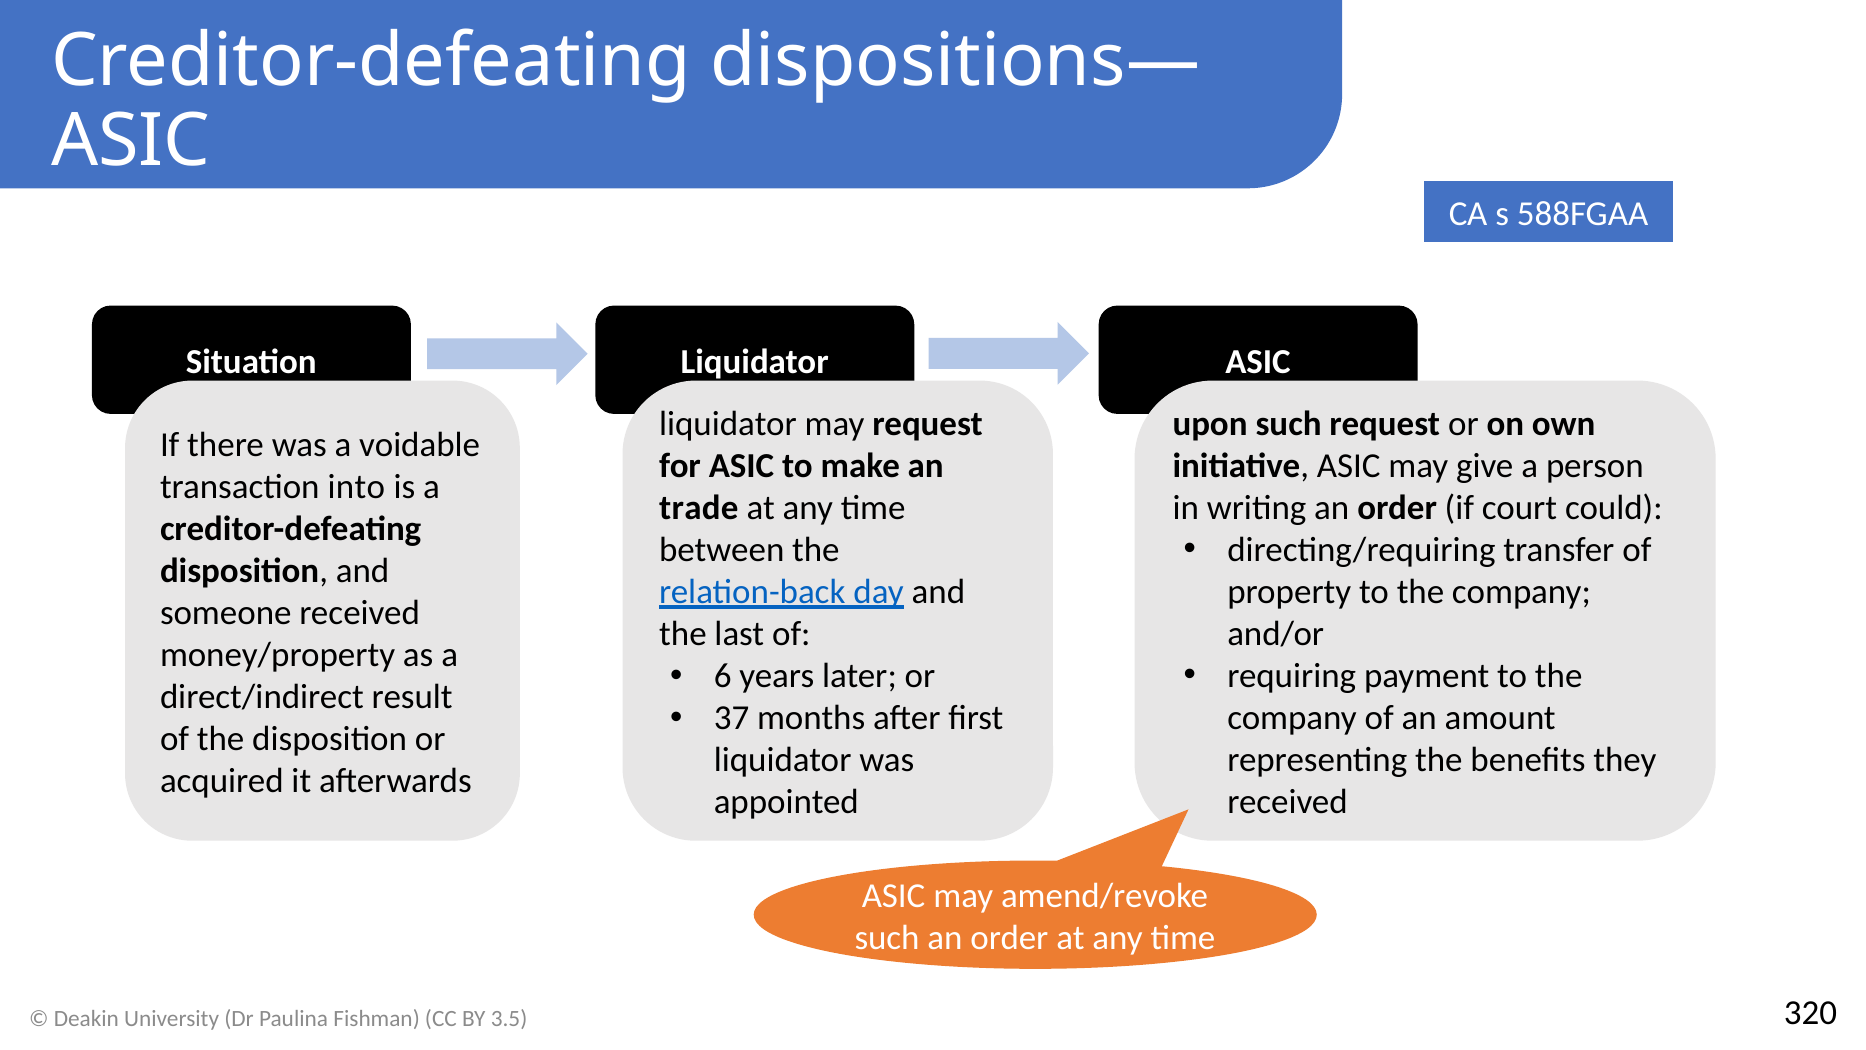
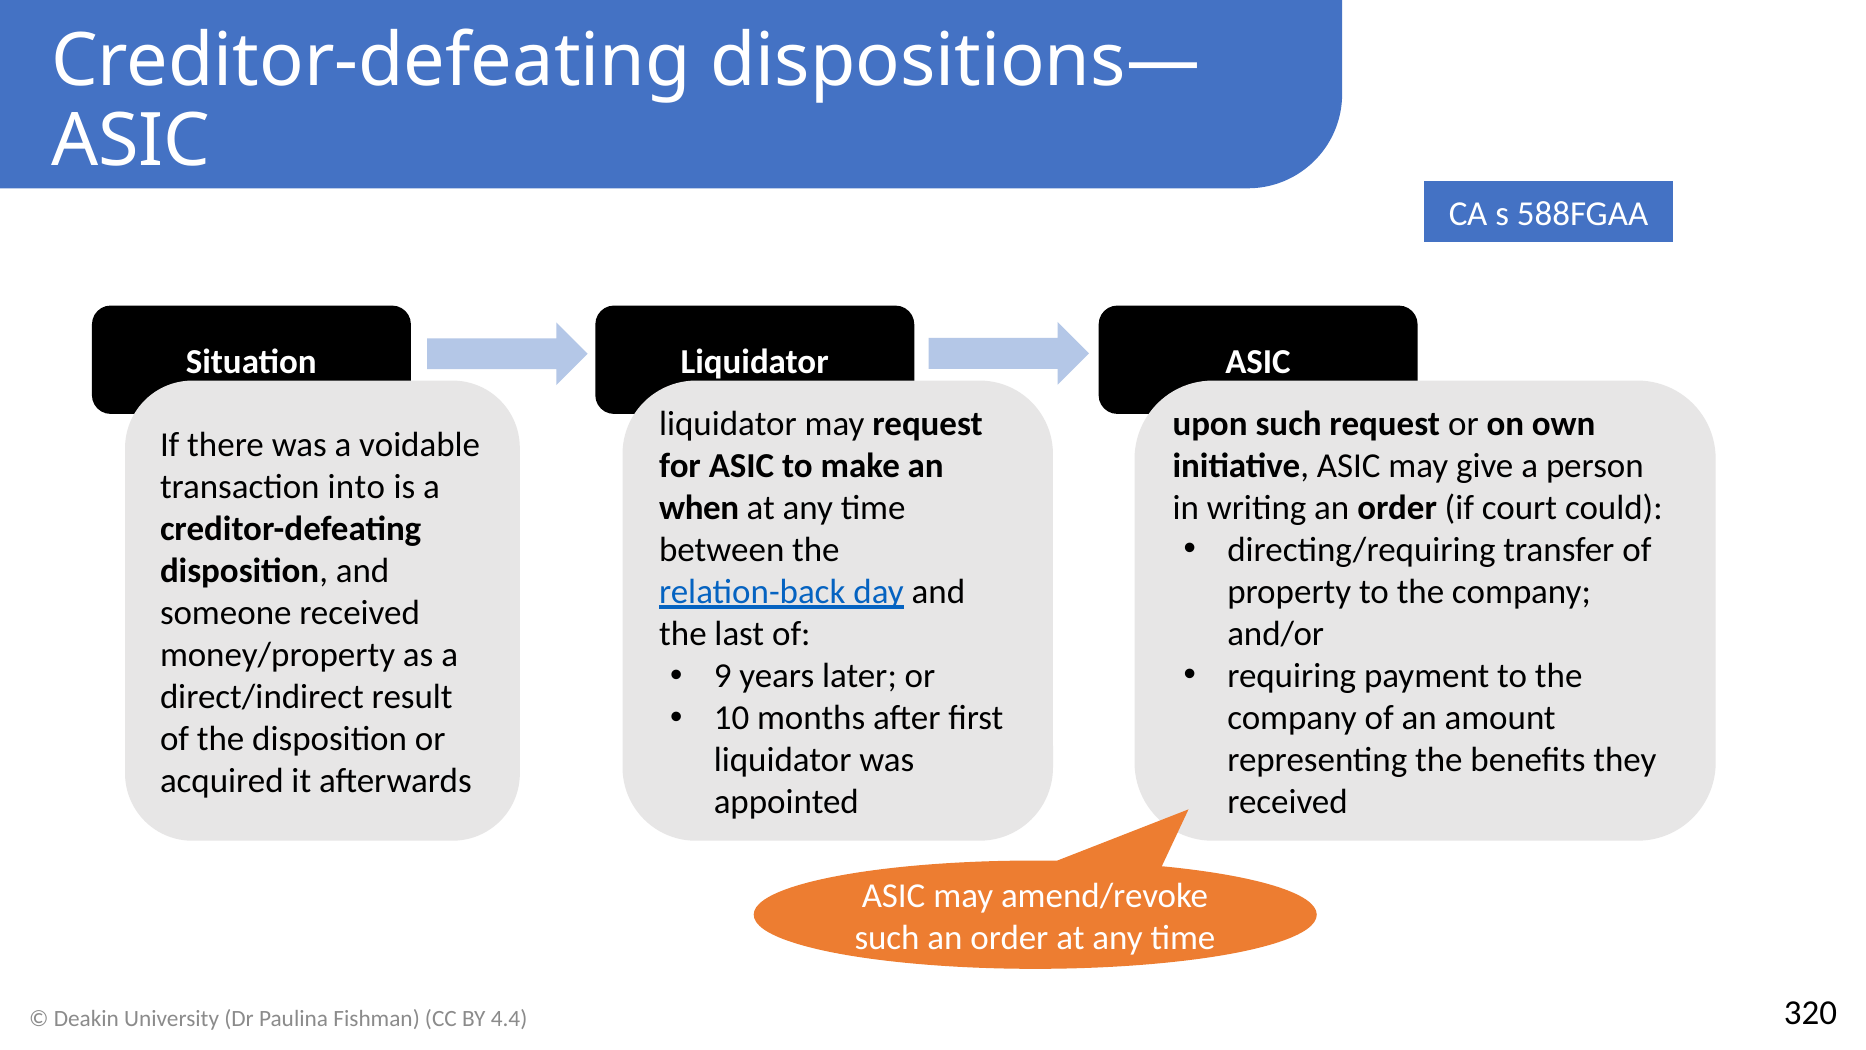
trade: trade -> when
6: 6 -> 9
37: 37 -> 10
3.5: 3.5 -> 4.4
